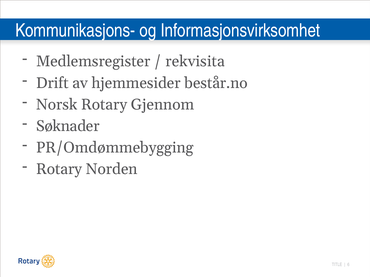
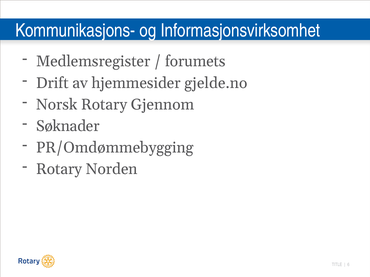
rekvisita: rekvisita -> forumets
består.no: består.no -> gjelde.no
